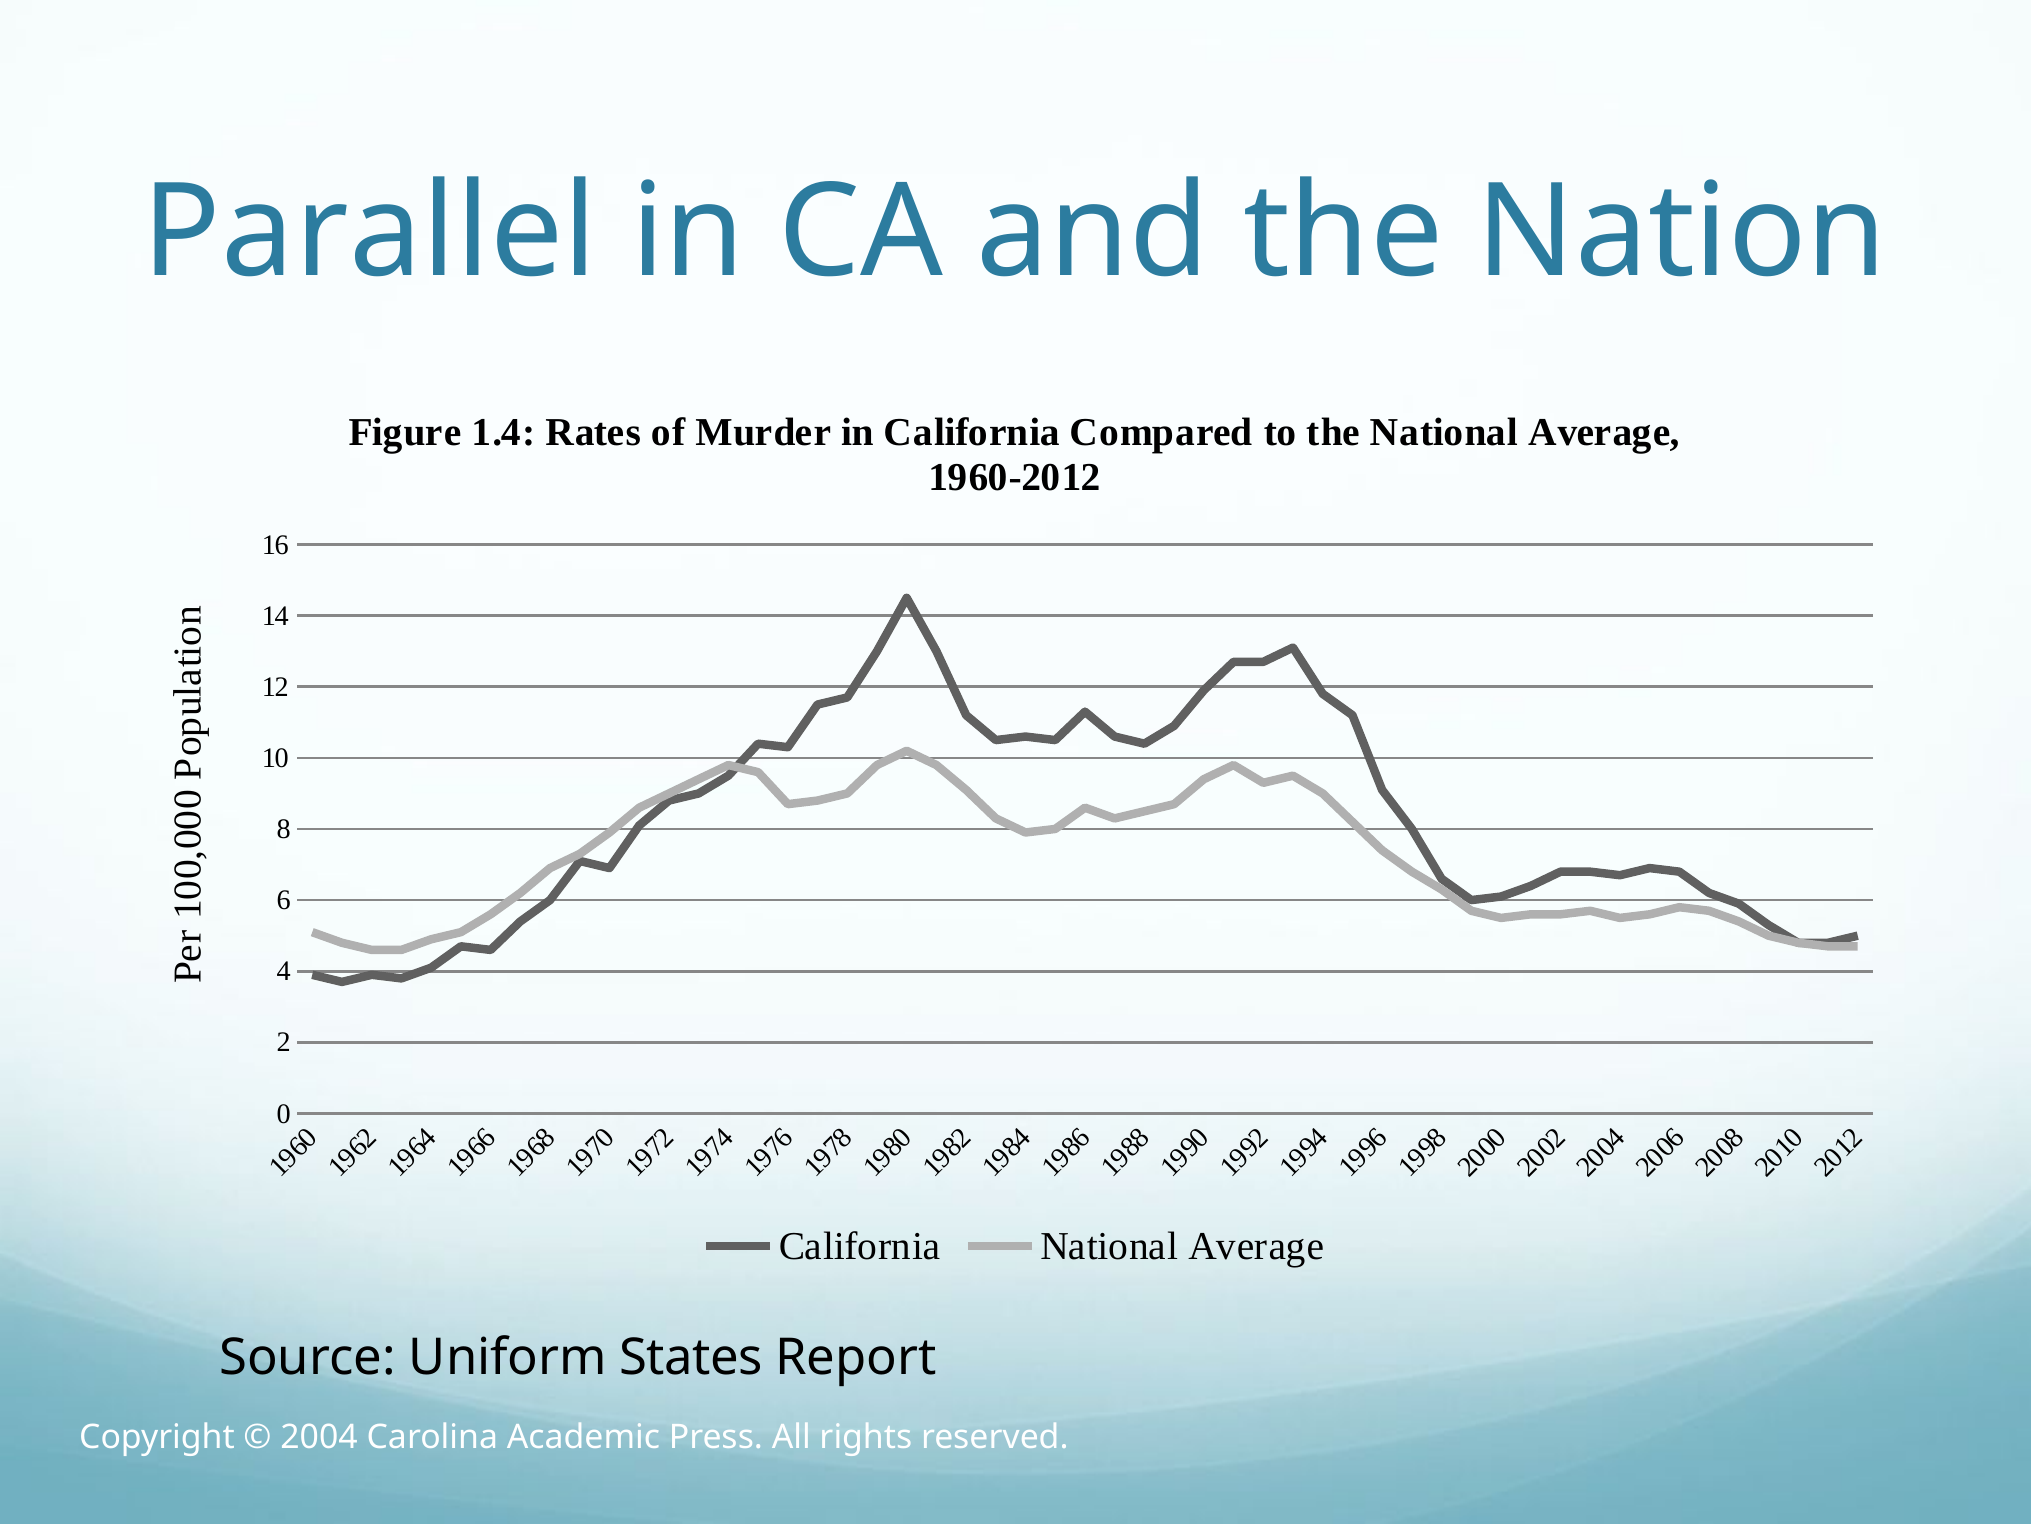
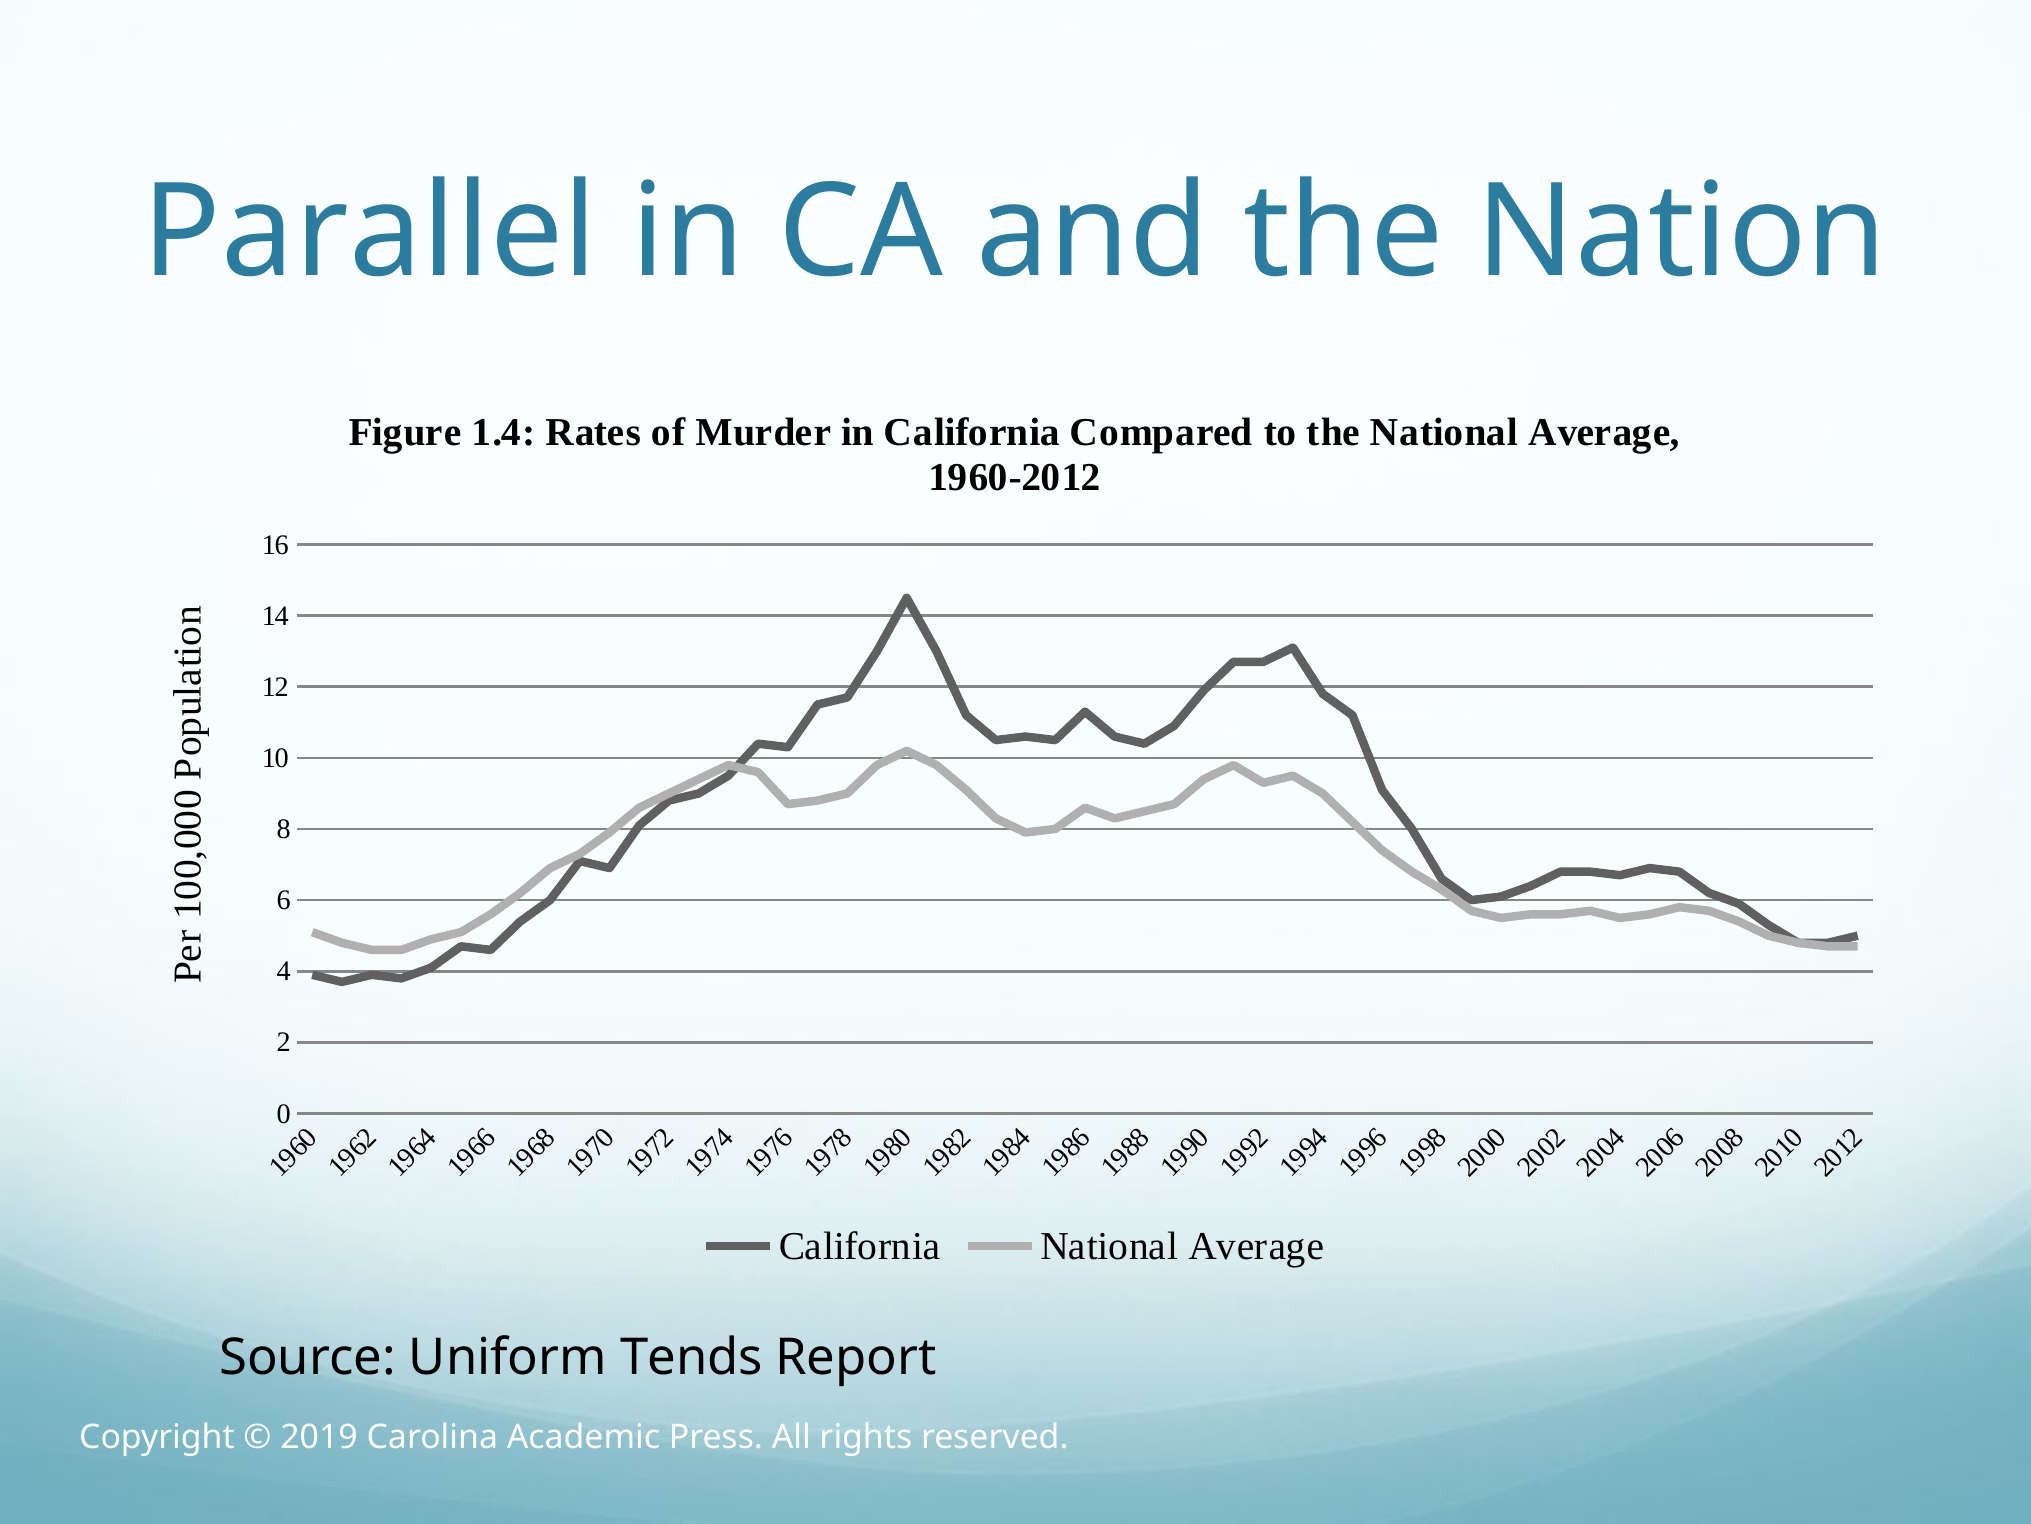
States: States -> Tends
2004: 2004 -> 2019
